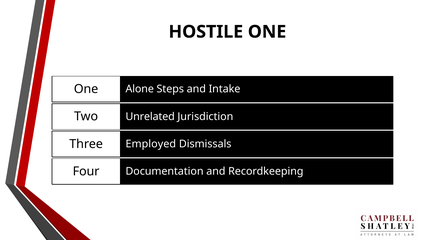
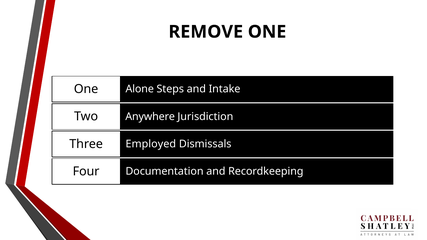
HOSTILE: HOSTILE -> REMOVE
Unrelated: Unrelated -> Anywhere
